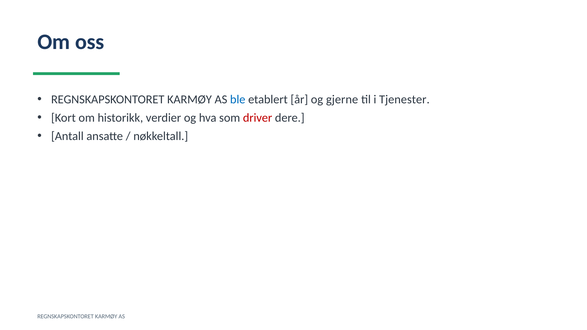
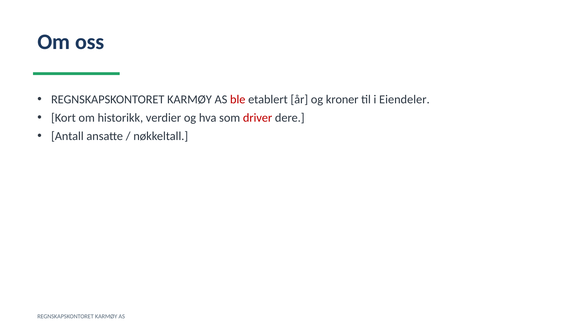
ble colour: blue -> red
gjerne: gjerne -> kroner
Tjenester: Tjenester -> Eiendeler
